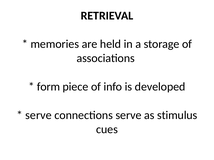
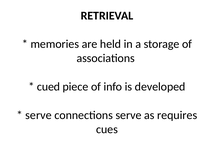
form: form -> cued
stimulus: stimulus -> requires
